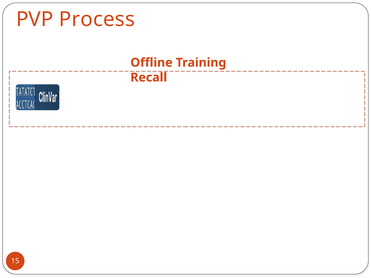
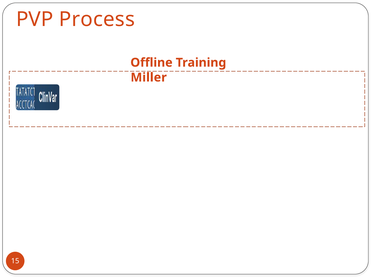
Recall: Recall -> Miller
